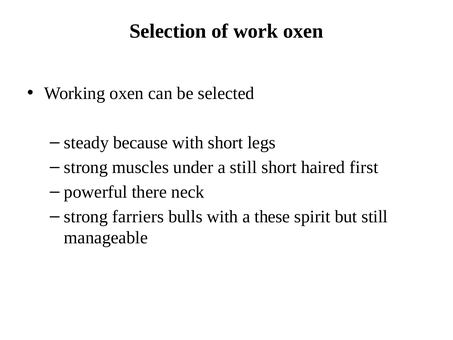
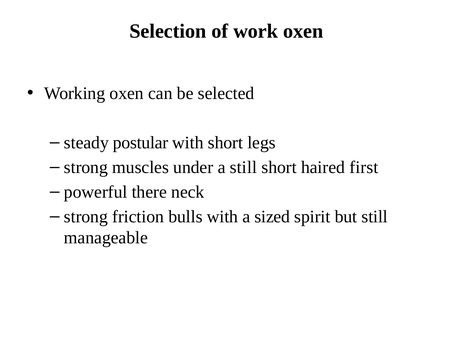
because: because -> postular
farriers: farriers -> friction
these: these -> sized
